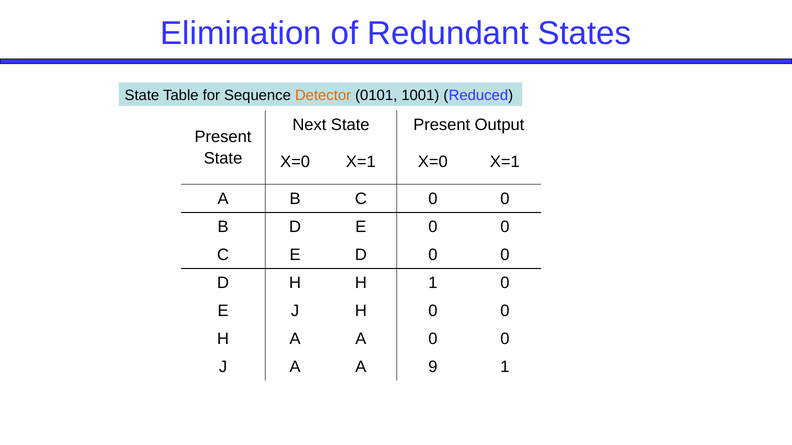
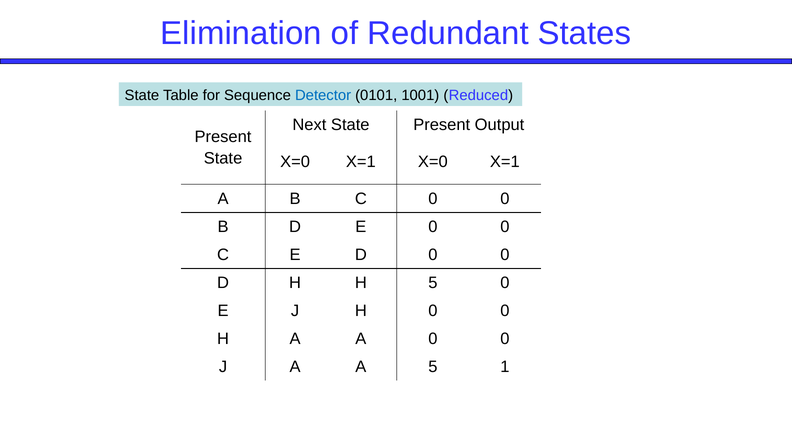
Detector colour: orange -> blue
H 1: 1 -> 5
A 9: 9 -> 5
